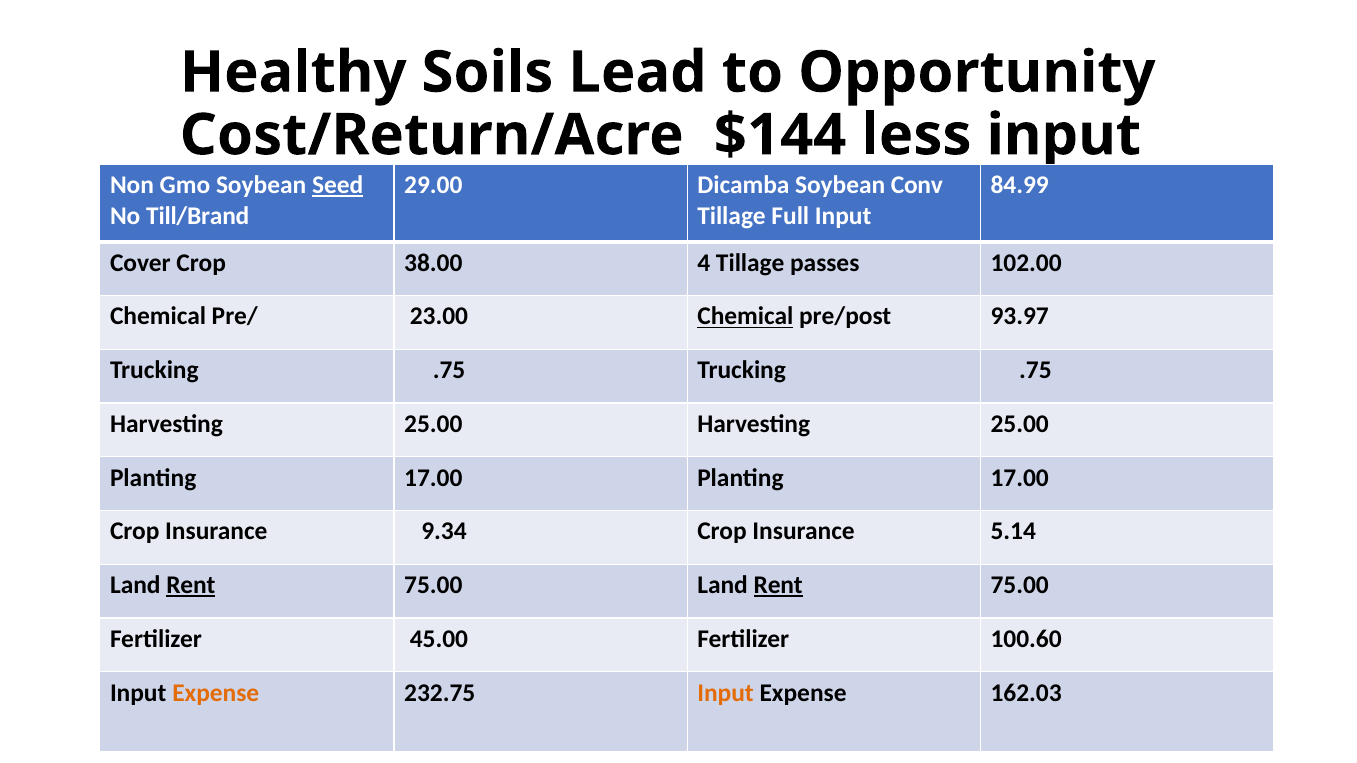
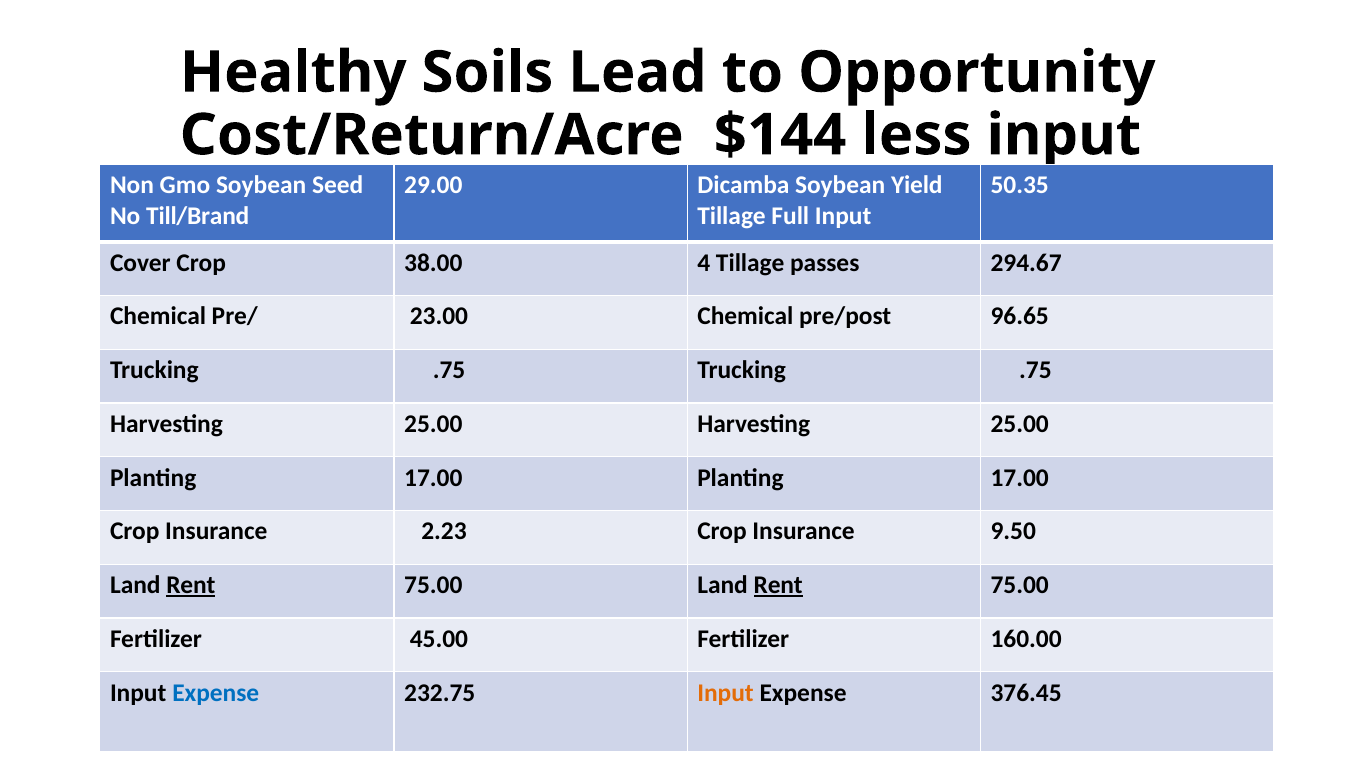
Seed underline: present -> none
Conv: Conv -> Yield
84.99: 84.99 -> 50.35
102.00: 102.00 -> 294.67
Chemical at (745, 317) underline: present -> none
93.97: 93.97 -> 96.65
9.34: 9.34 -> 2.23
5.14: 5.14 -> 9.50
100.60: 100.60 -> 160.00
Expense at (216, 693) colour: orange -> blue
162.03: 162.03 -> 376.45
